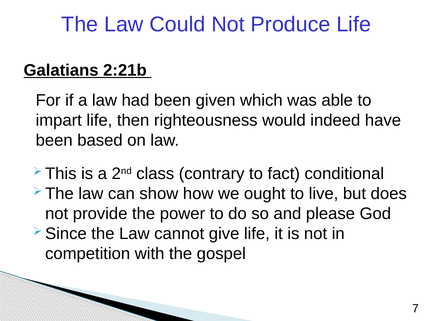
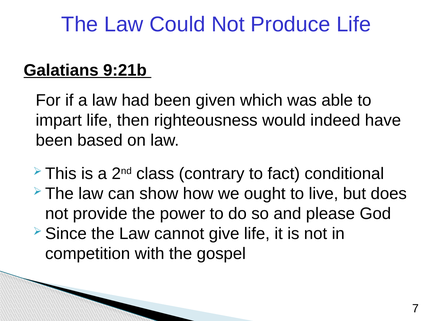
2:21b: 2:21b -> 9:21b
